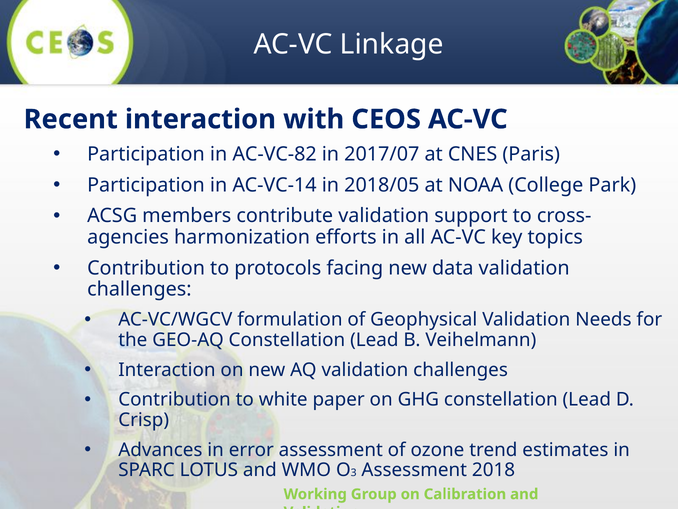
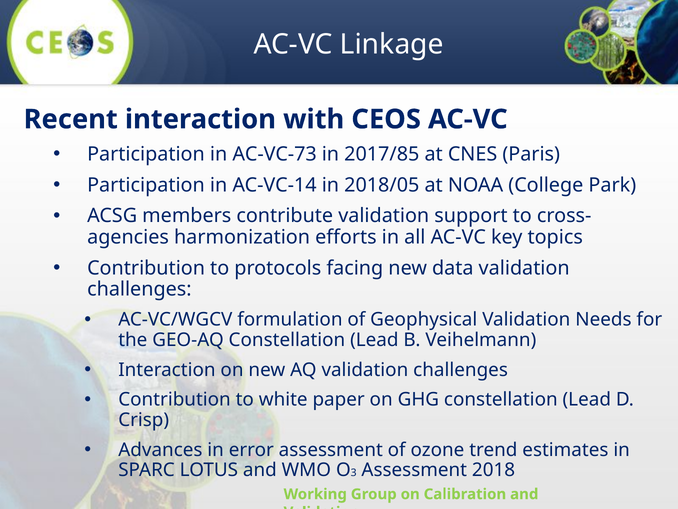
AC-VC-82: AC-VC-82 -> AC-VC-73
2017/07: 2017/07 -> 2017/85
